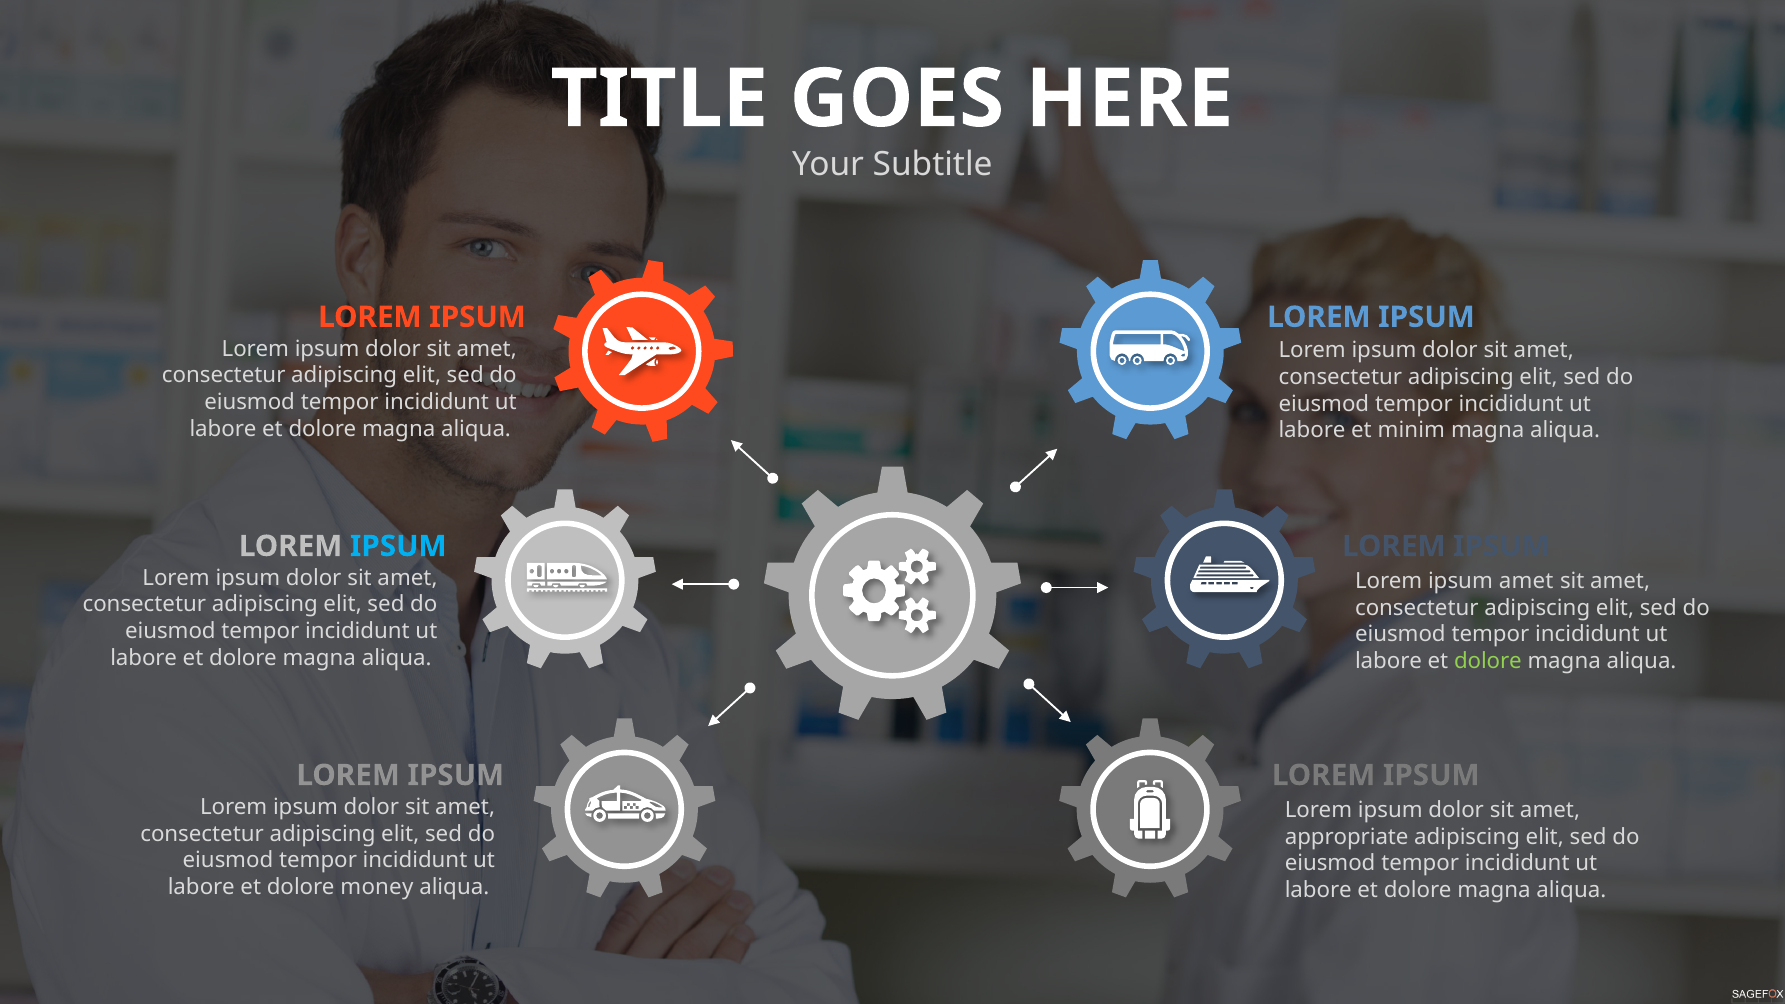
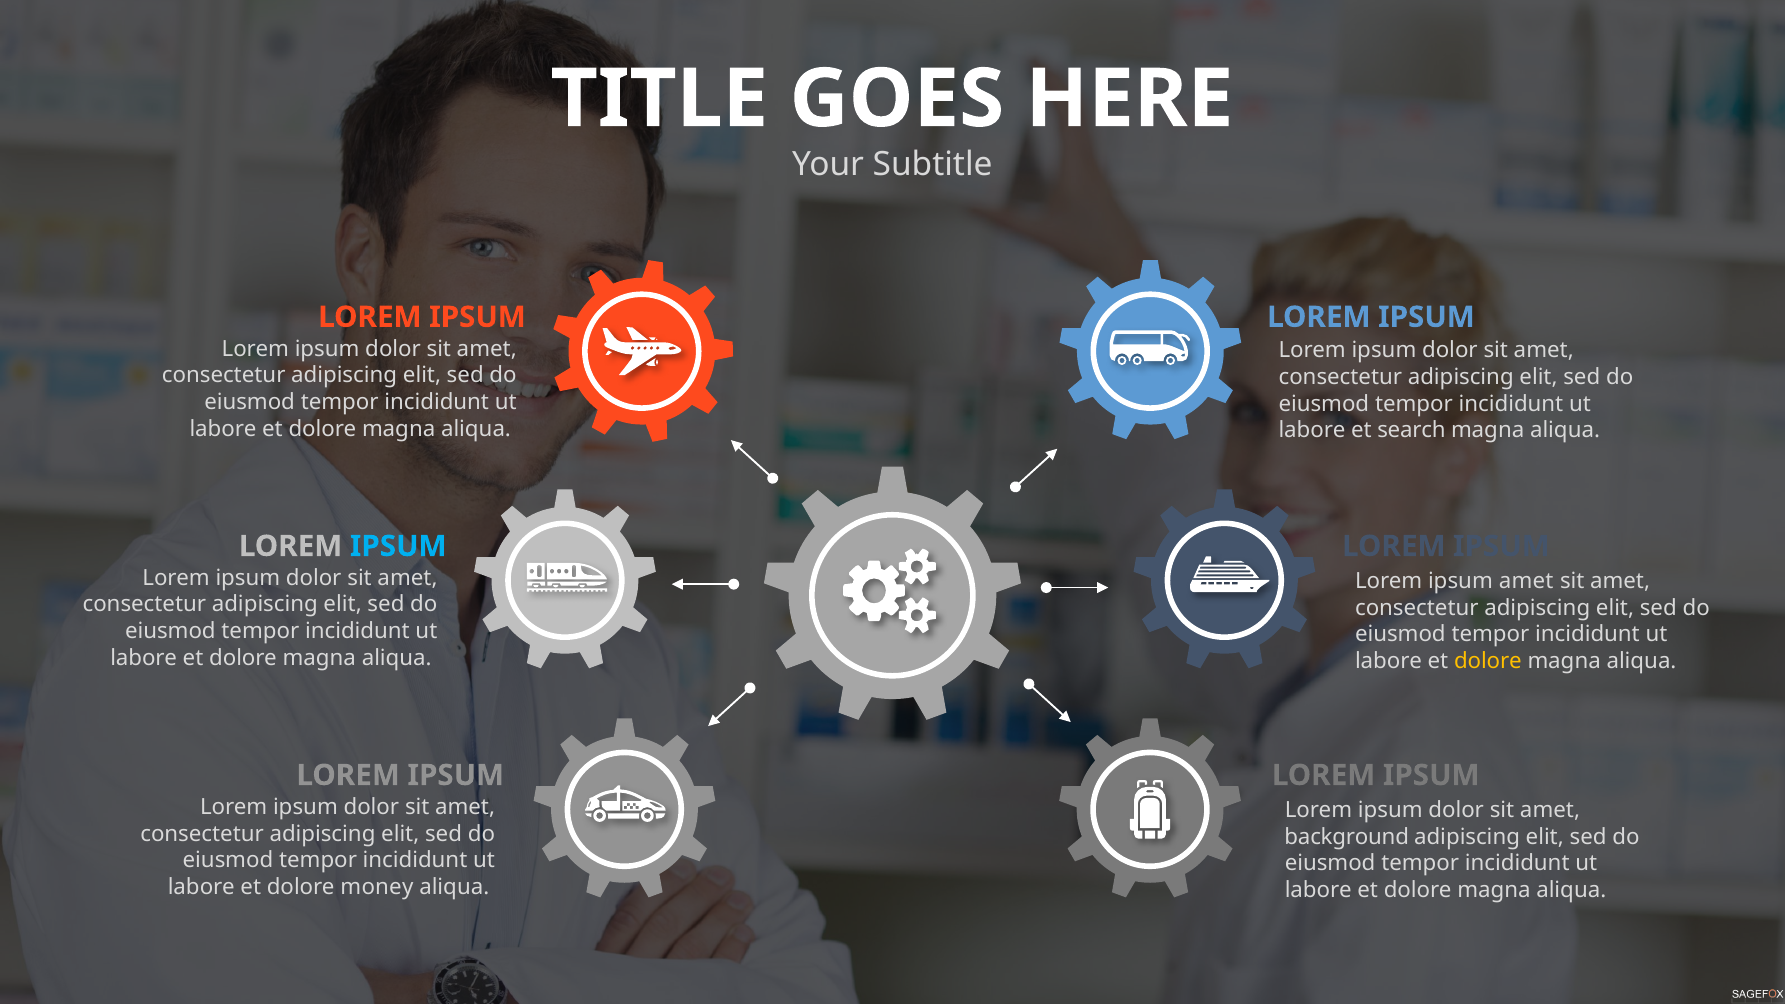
minim: minim -> search
dolore at (1488, 661) colour: light green -> yellow
appropriate: appropriate -> background
